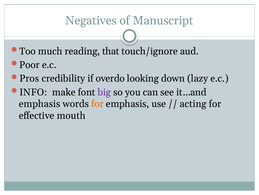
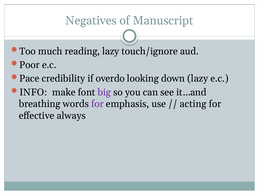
reading that: that -> lazy
Pros: Pros -> Pace
emphasis at (40, 104): emphasis -> breathing
for at (97, 104) colour: orange -> purple
mouth: mouth -> always
